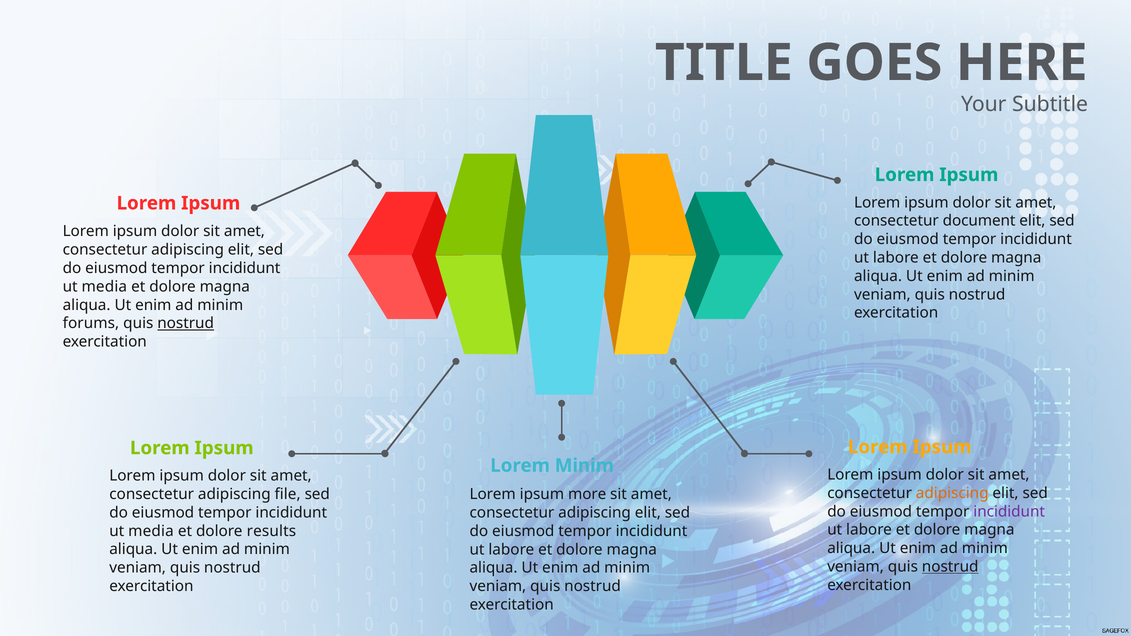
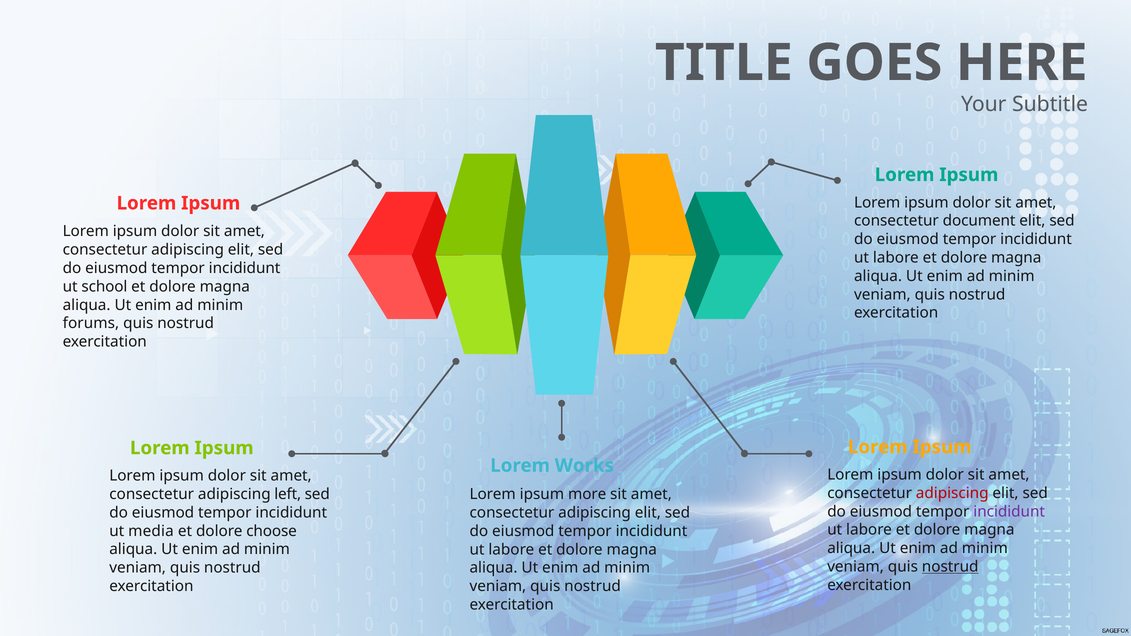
media at (104, 287): media -> school
nostrud at (186, 323) underline: present -> none
Lorem Minim: Minim -> Works
adipiscing at (952, 493) colour: orange -> red
file: file -> left
results: results -> choose
